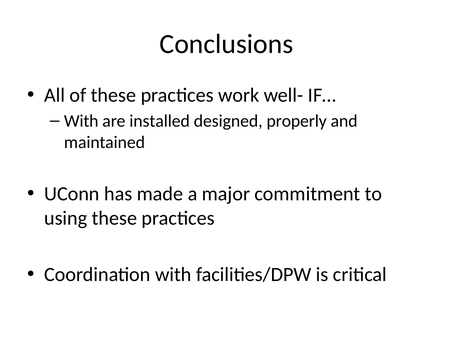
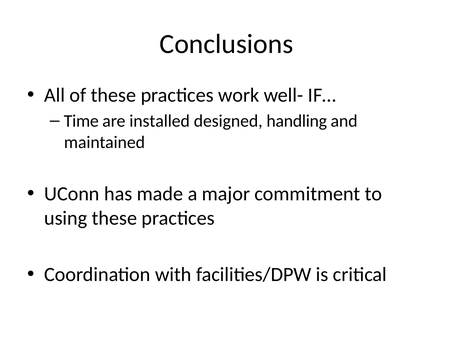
With at (81, 121): With -> Time
properly: properly -> handling
